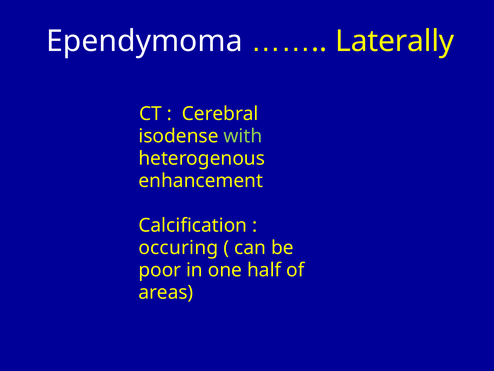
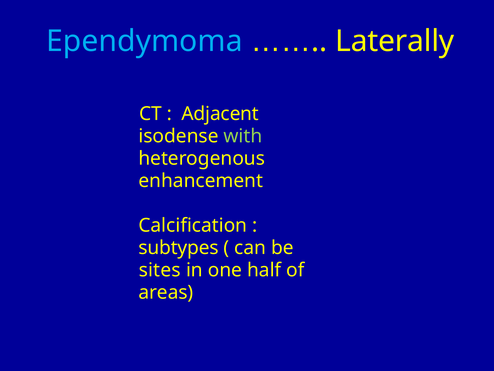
Ependymoma colour: white -> light blue
Cerebral: Cerebral -> Adjacent
occuring: occuring -> subtypes
poor: poor -> sites
